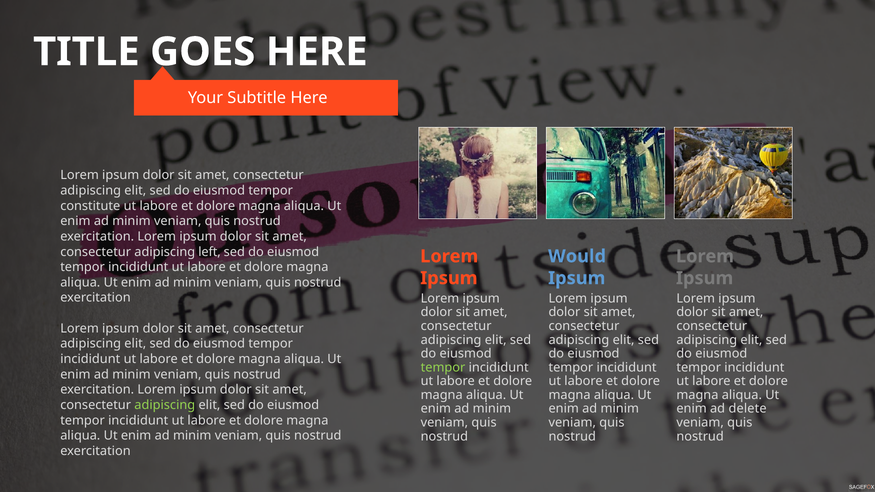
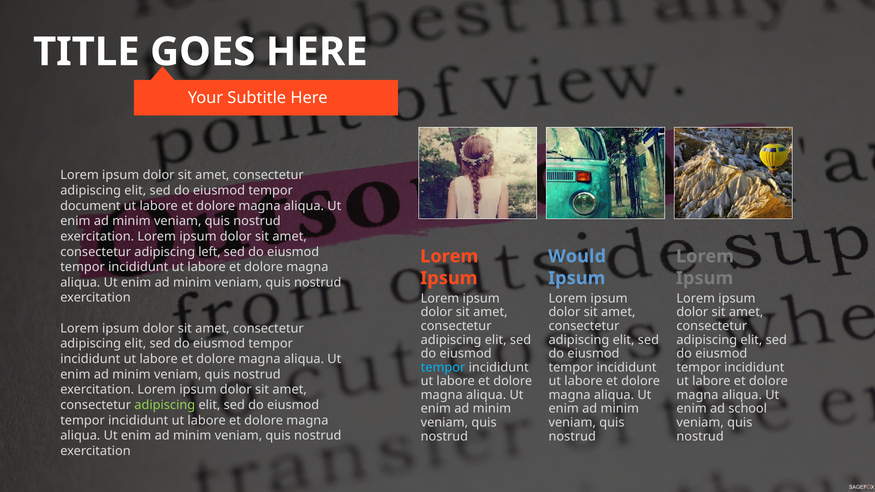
constitute: constitute -> document
tempor at (443, 368) colour: light green -> light blue
delete: delete -> school
